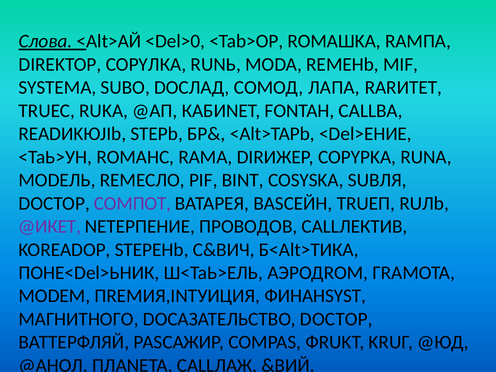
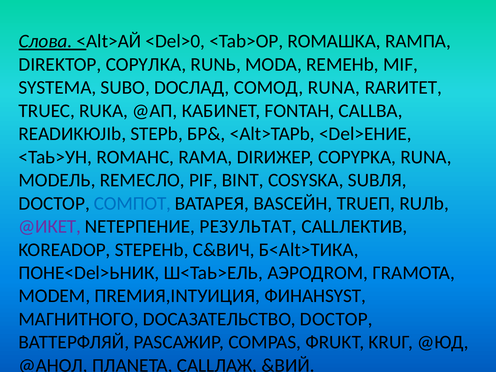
СОМОД ЛАПА: ЛАПА -> RUNA
СОМПОТ colour: purple -> blue
ПРОВОДОВ: ПРОВОДОВ -> РЕЗУЛЬТАТ
